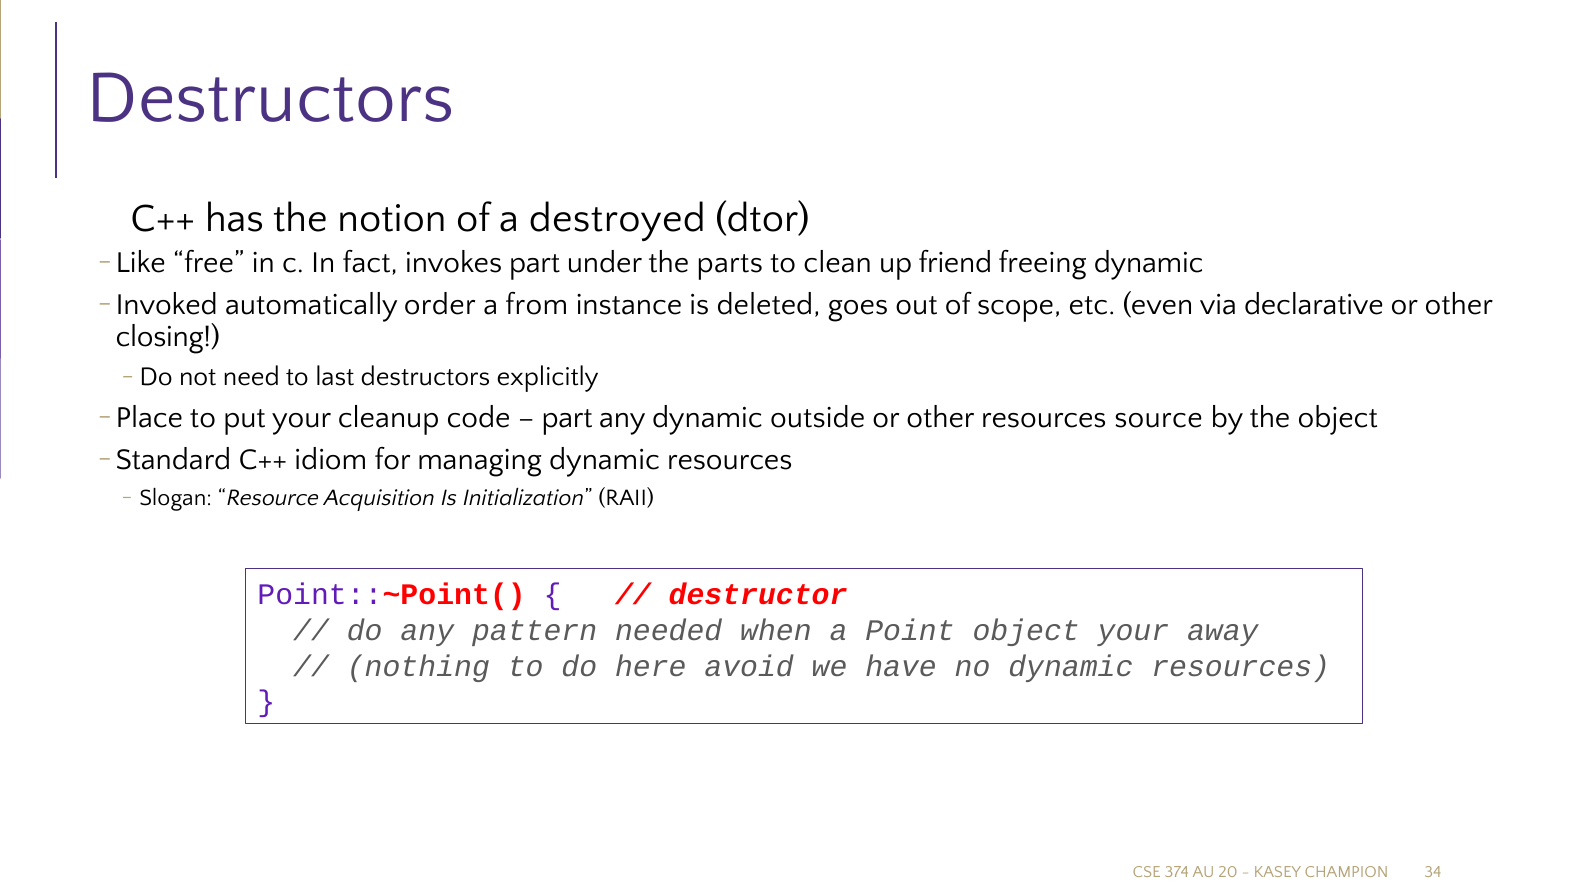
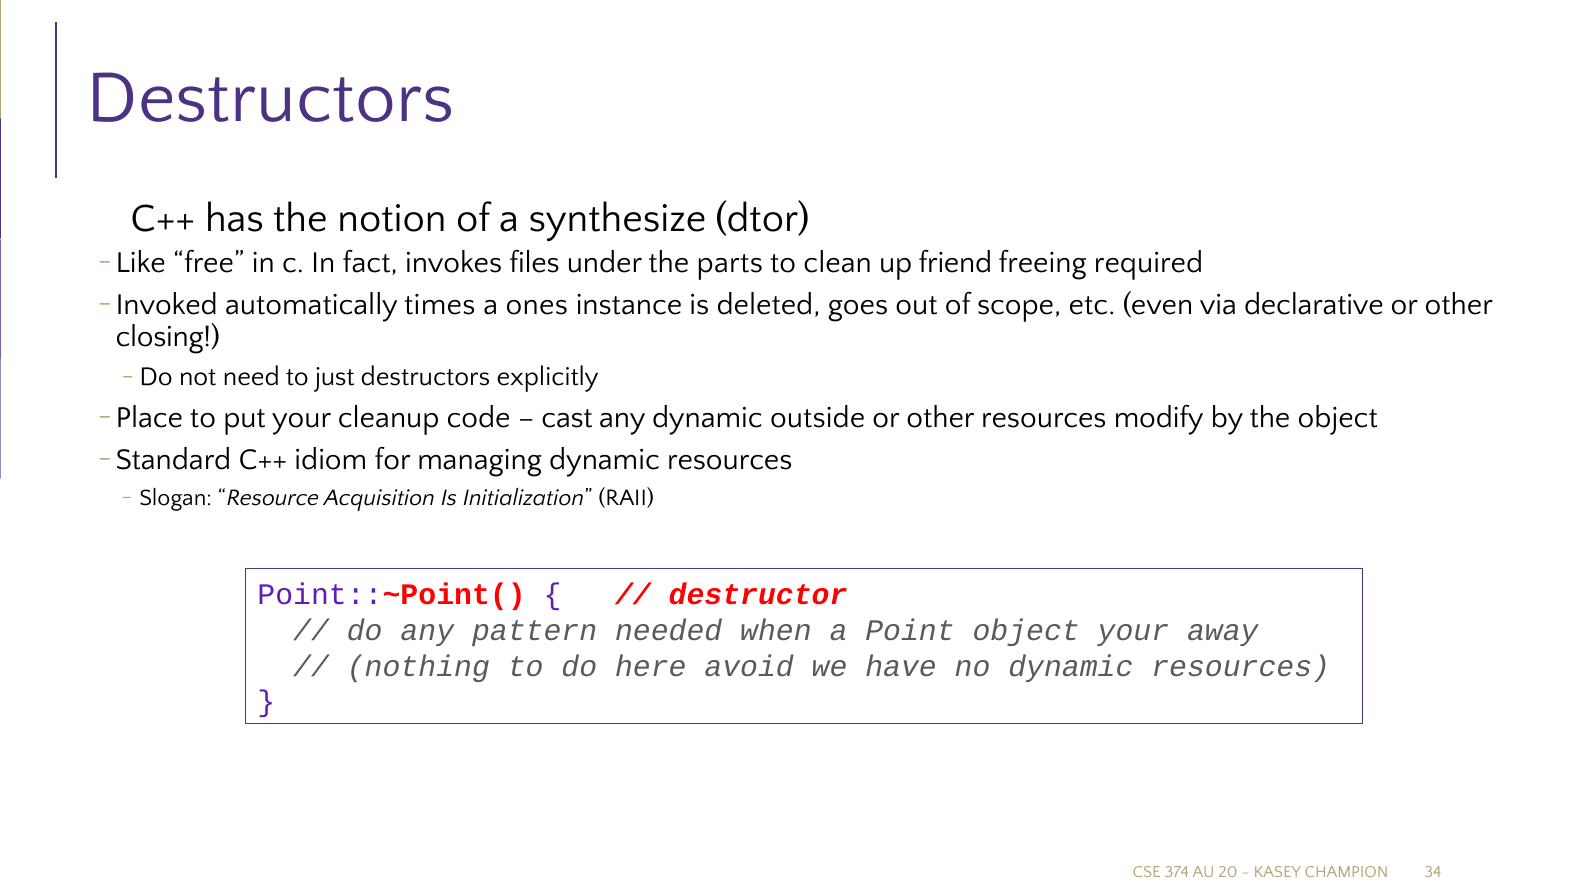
destroyed: destroyed -> synthesize
invokes part: part -> files
freeing dynamic: dynamic -> required
order: order -> times
from: from -> ones
last: last -> just
part at (567, 417): part -> cast
source: source -> modify
